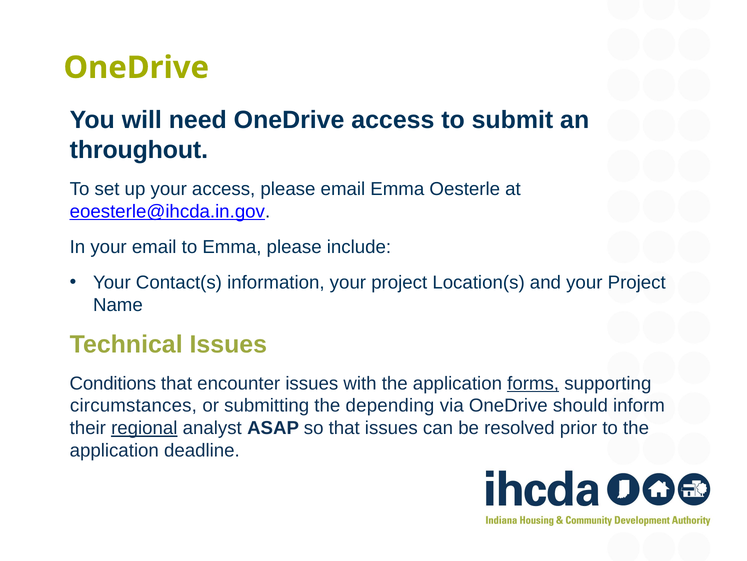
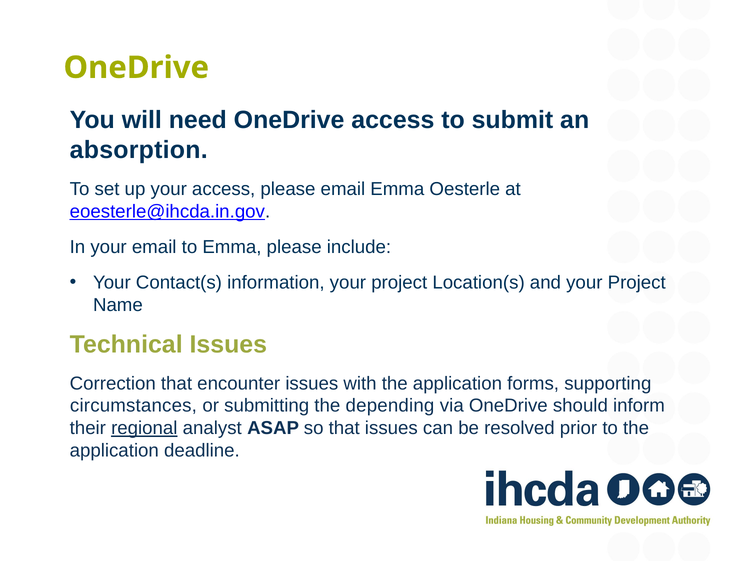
throughout: throughout -> absorption
Conditions: Conditions -> Correction
forms underline: present -> none
